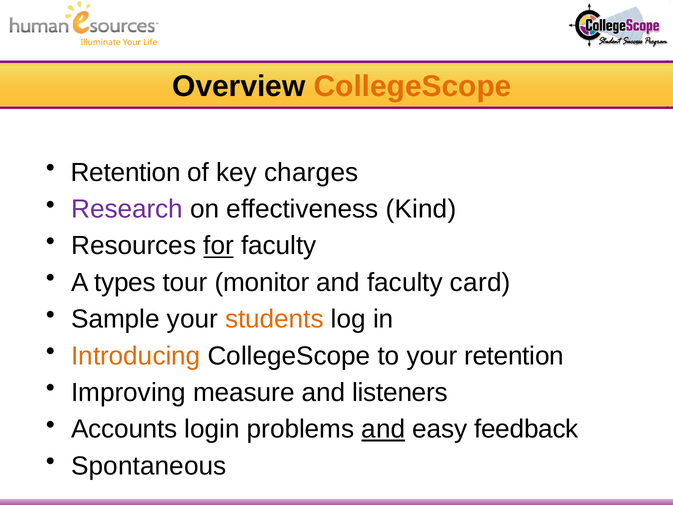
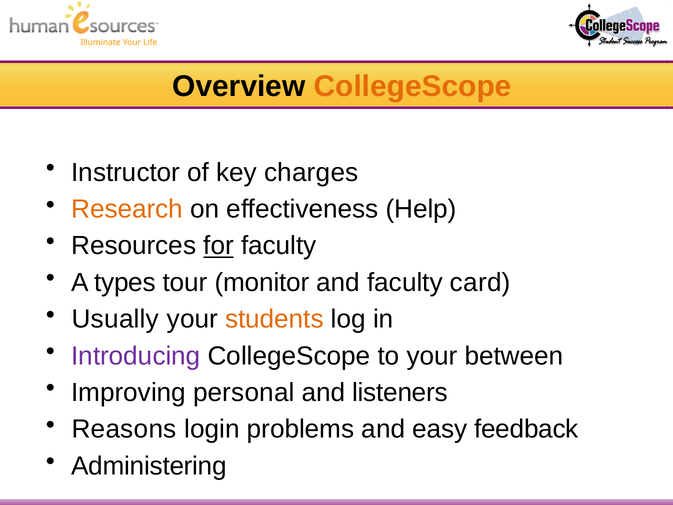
Retention at (126, 172): Retention -> Instructor
Research colour: purple -> orange
Kind: Kind -> Help
Sample: Sample -> Usually
Introducing colour: orange -> purple
your retention: retention -> between
measure: measure -> personal
Accounts: Accounts -> Reasons
and at (383, 429) underline: present -> none
Spontaneous: Spontaneous -> Administering
